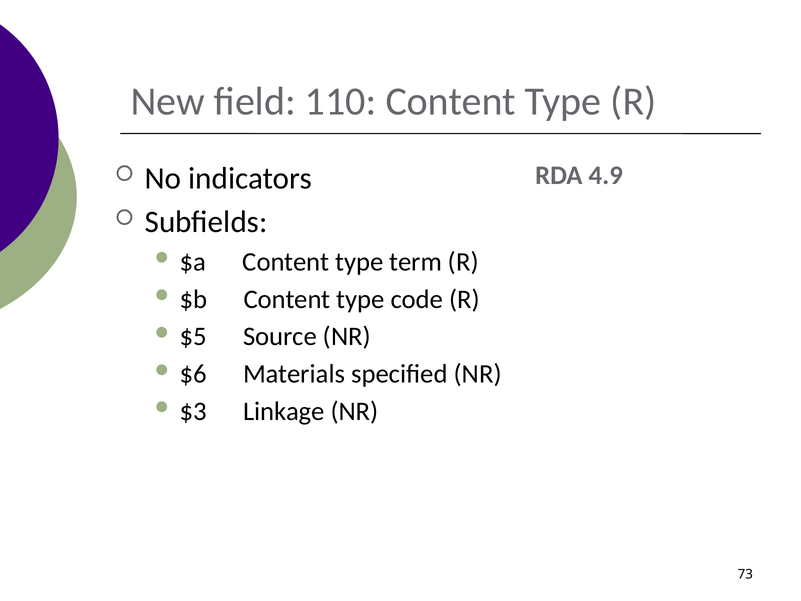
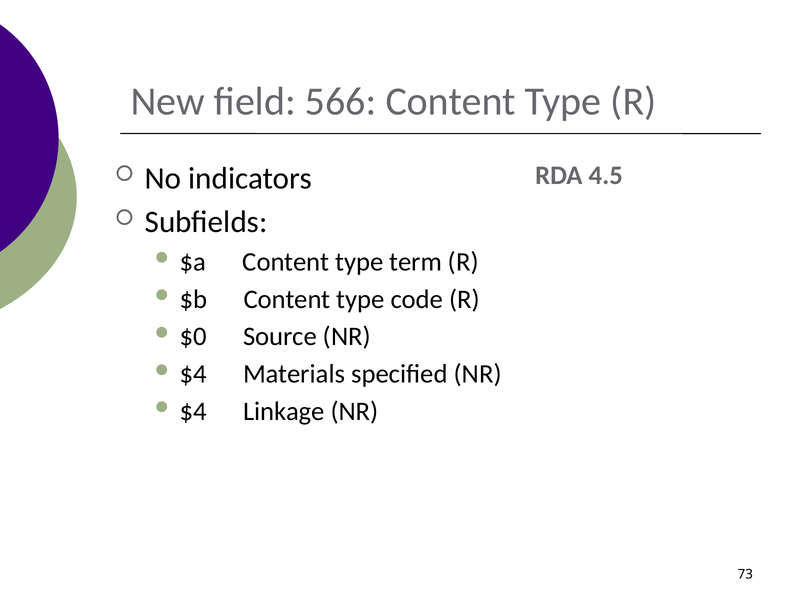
110: 110 -> 566
4.9: 4.9 -> 4.5
$5: $5 -> $0
$6 at (193, 374): $6 -> $4
$3 at (193, 411): $3 -> $4
